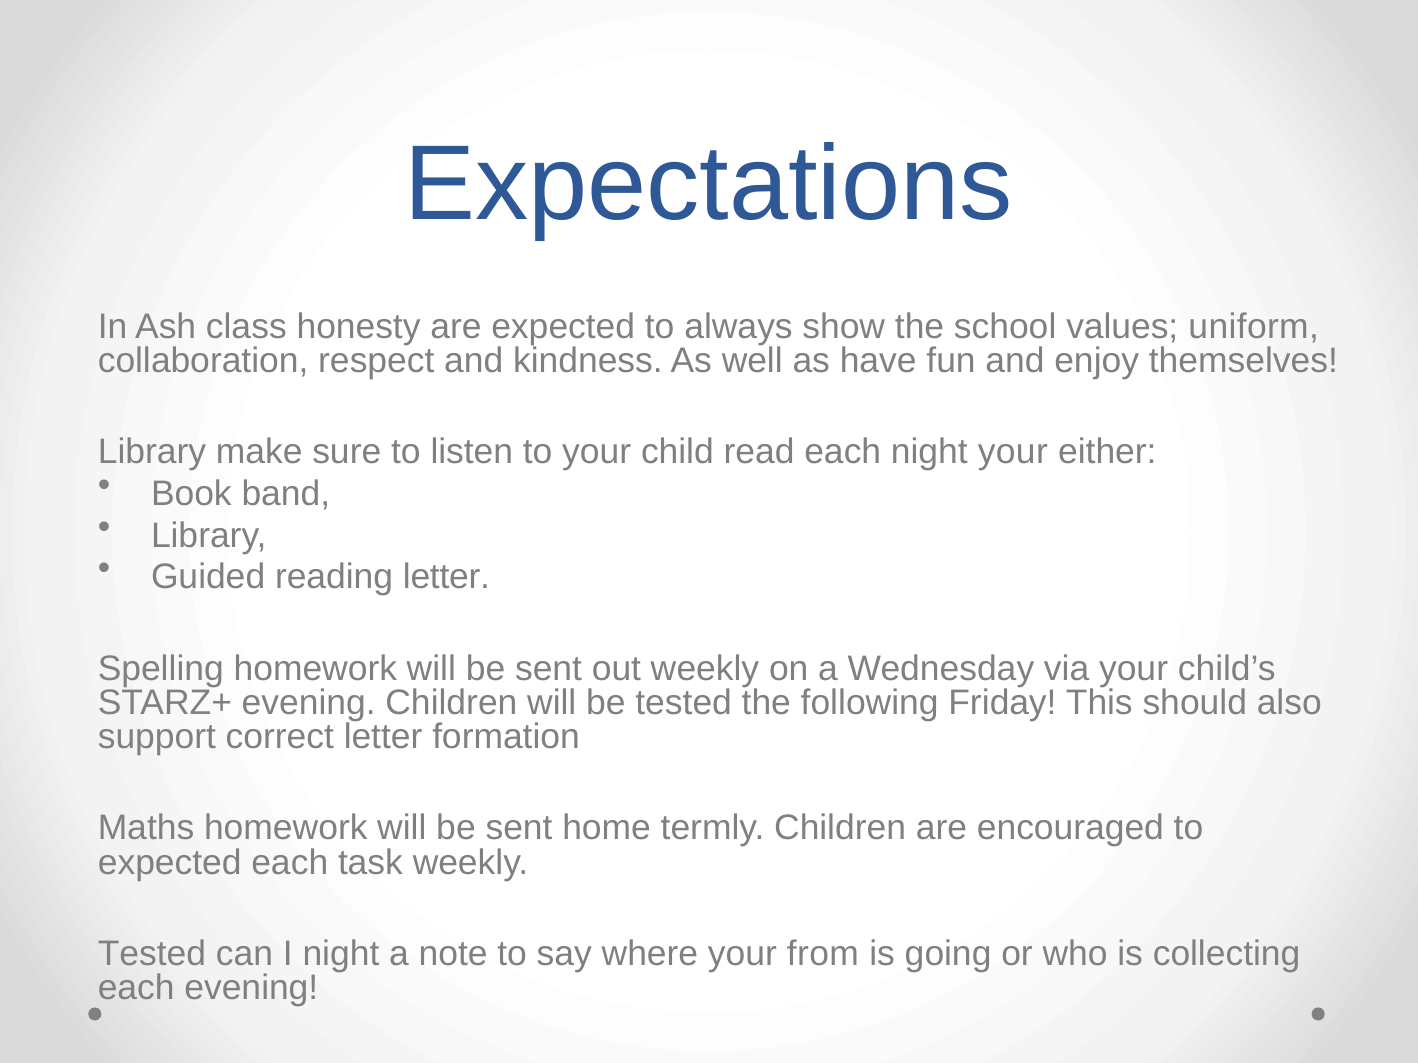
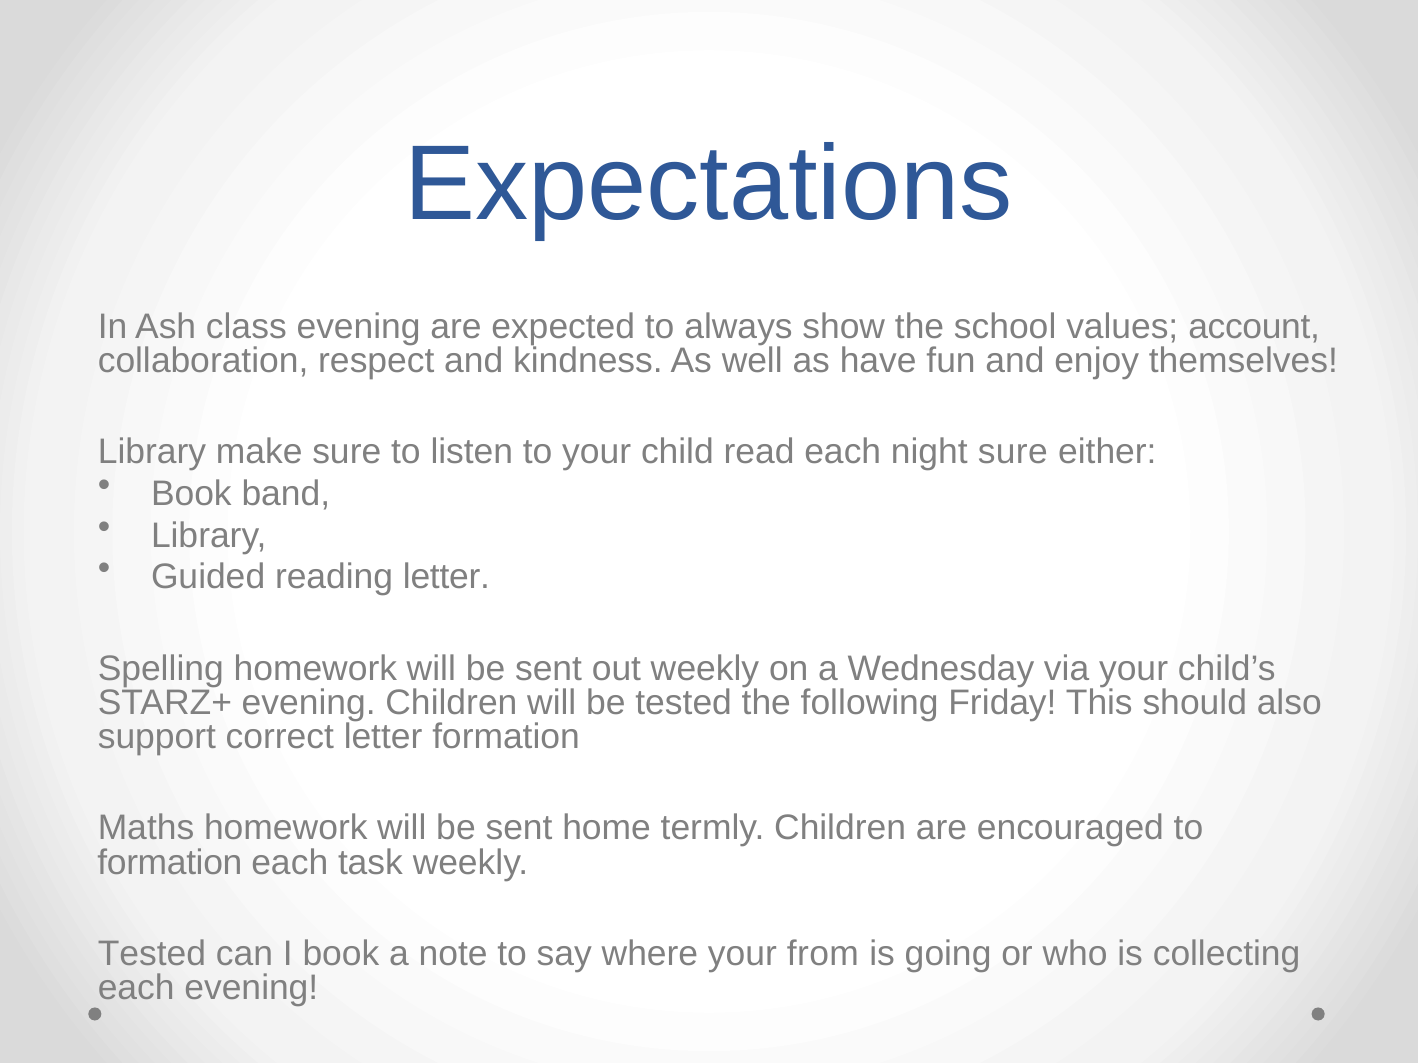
class honesty: honesty -> evening
uniform: uniform -> account
night your: your -> sure
expected at (170, 863): expected -> formation
I night: night -> book
